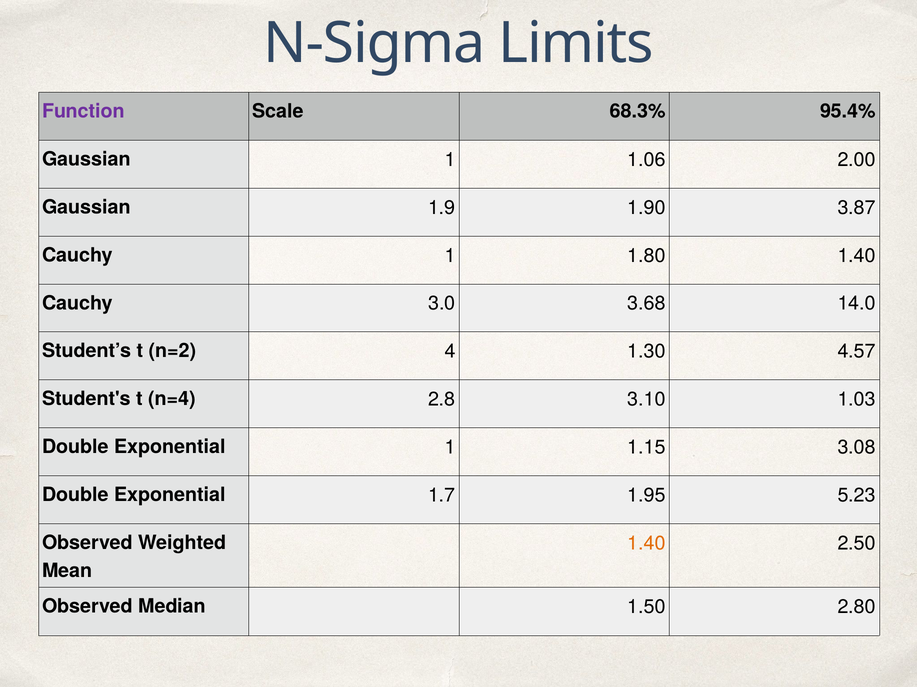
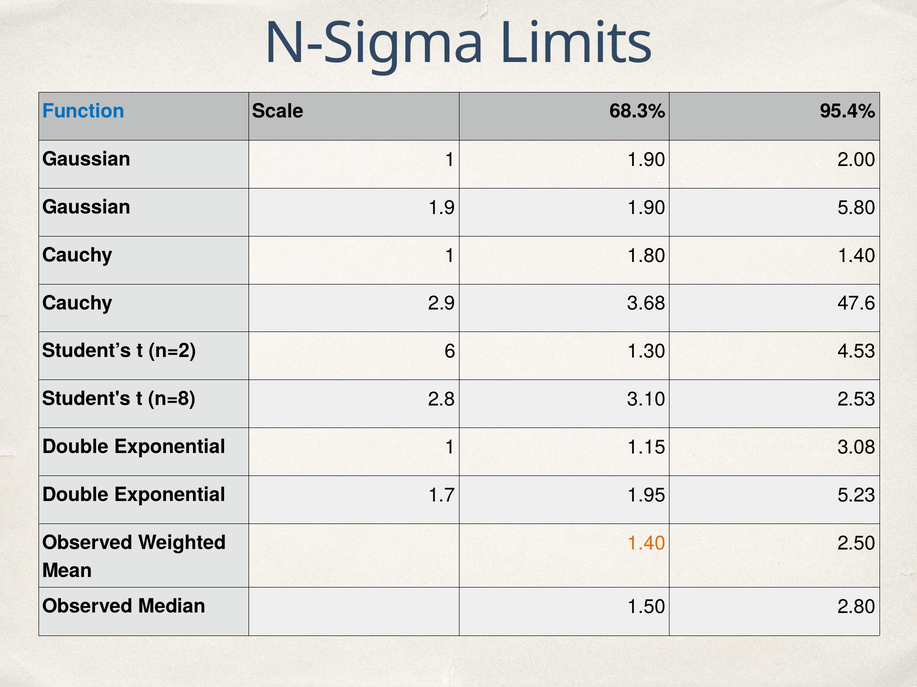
Function colour: purple -> blue
1 1.06: 1.06 -> 1.90
3.87: 3.87 -> 5.80
3.0: 3.0 -> 2.9
14.0: 14.0 -> 47.6
4: 4 -> 6
4.57: 4.57 -> 4.53
n=4: n=4 -> n=8
1.03: 1.03 -> 2.53
